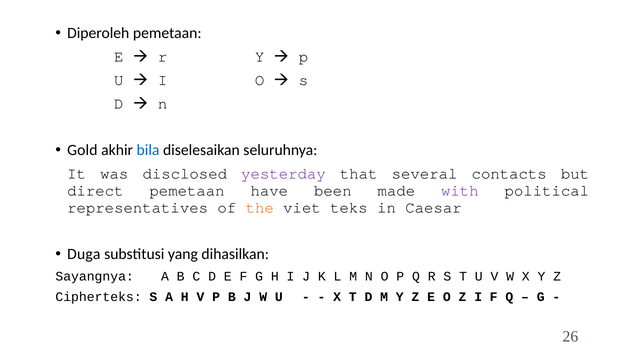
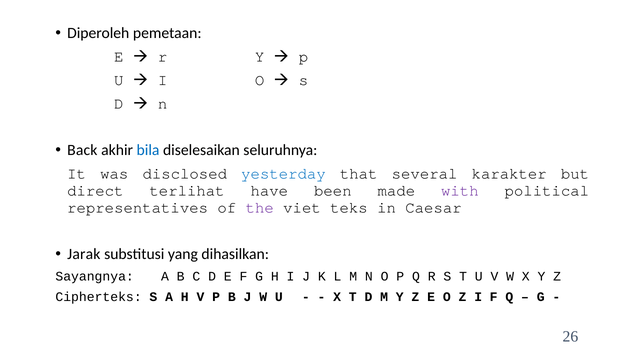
Gold: Gold -> Back
yesterday colour: purple -> blue
contacts: contacts -> karakter
direct pemetaan: pemetaan -> terlihat
the colour: orange -> purple
Duga: Duga -> Jarak
